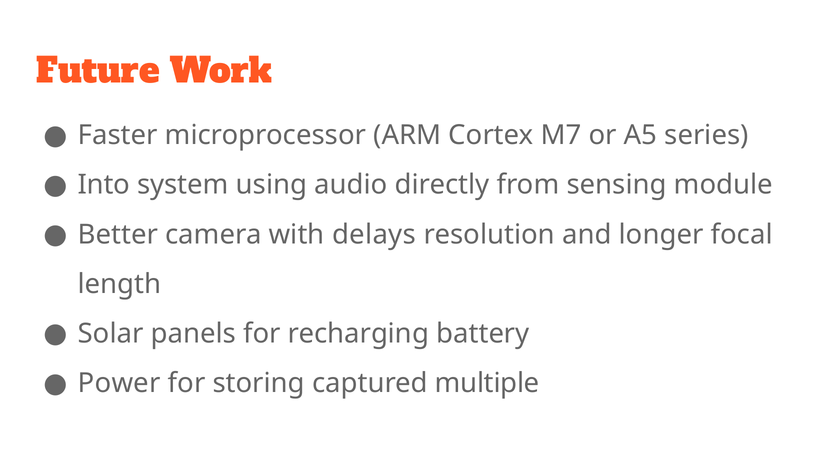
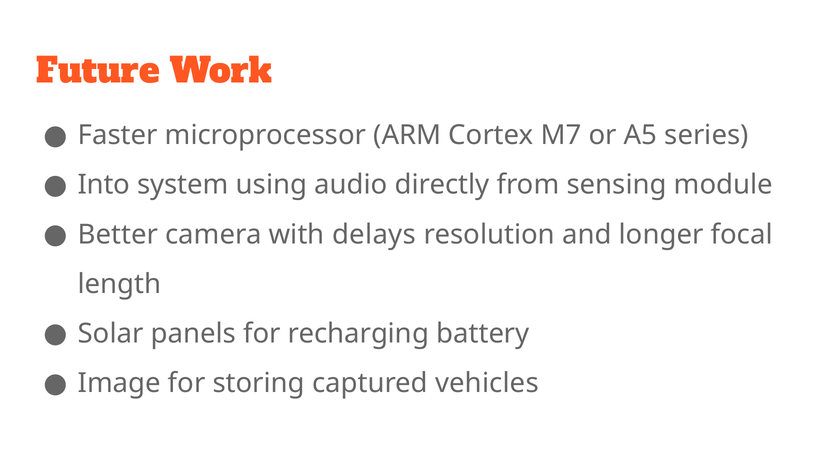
Power: Power -> Image
multiple: multiple -> vehicles
